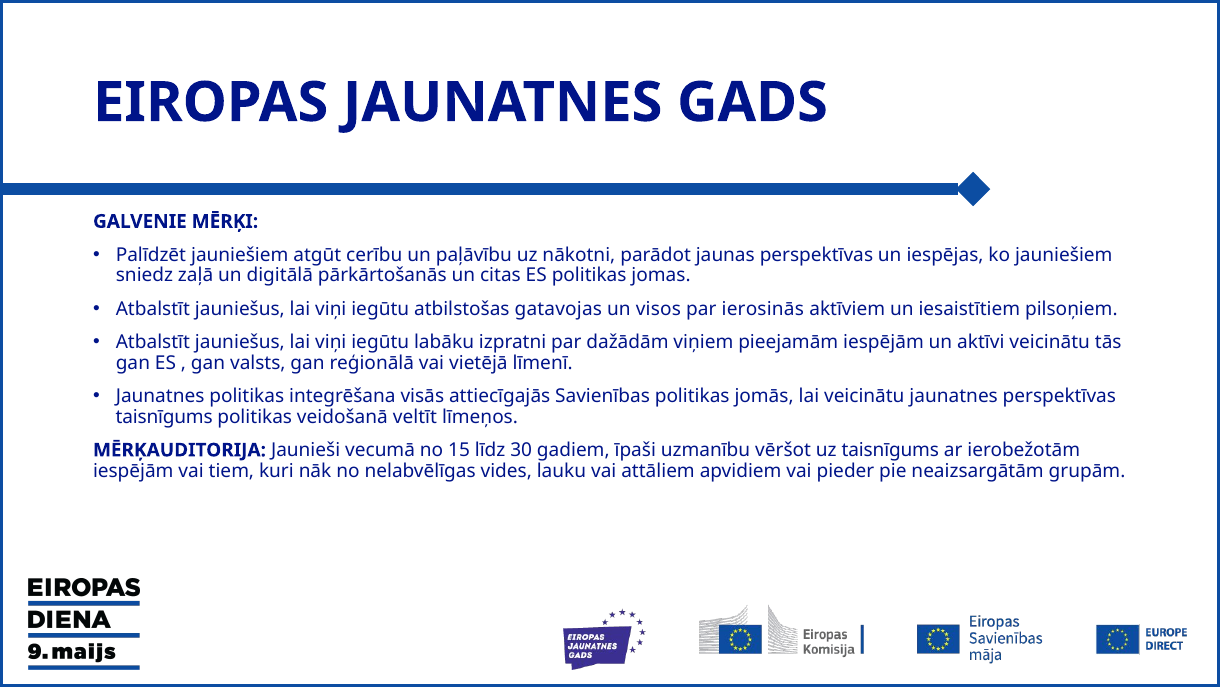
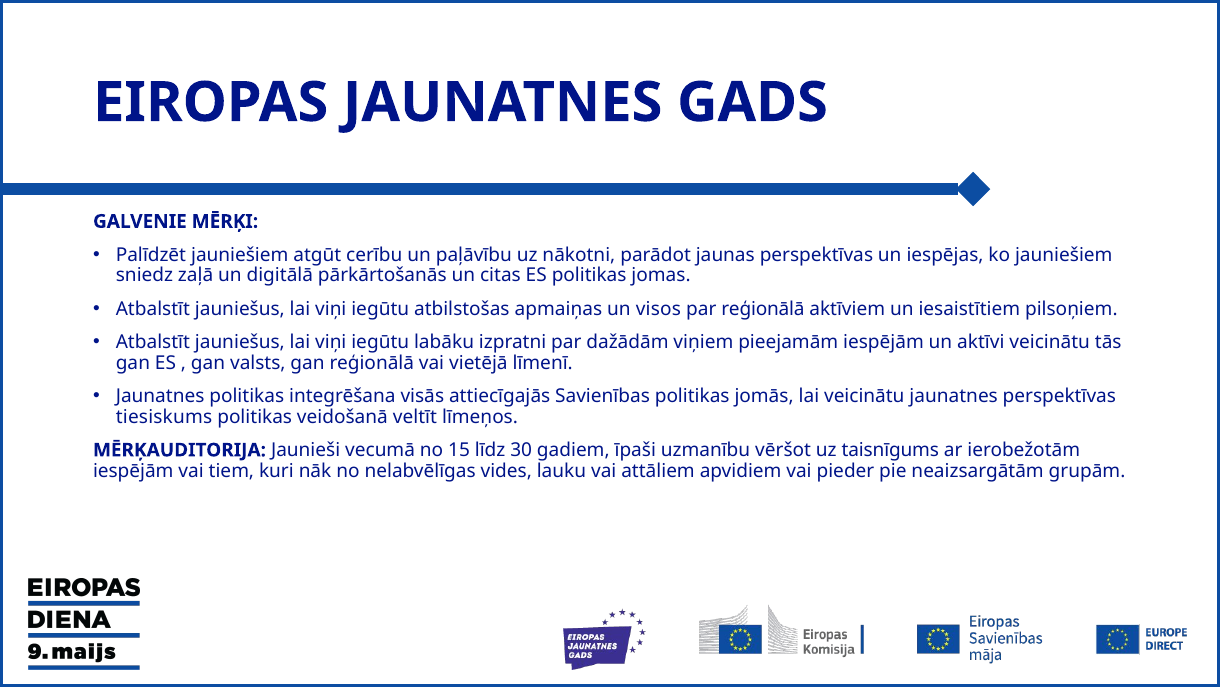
gatavojas: gatavojas -> apmaiņas
par ierosinās: ierosinās -> reģionālā
taisnīgums at (164, 416): taisnīgums -> tiesiskums
